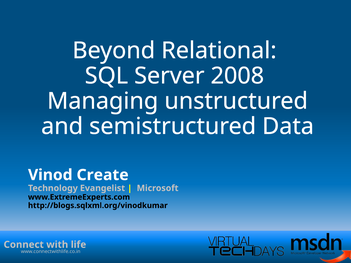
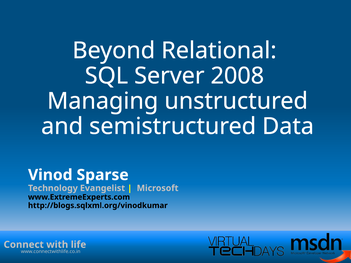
Create: Create -> Sparse
